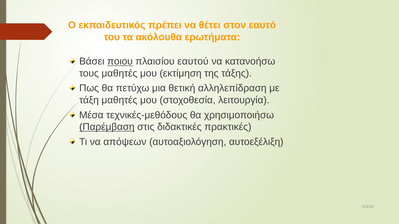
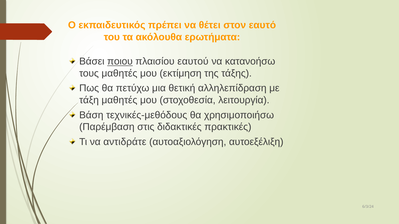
Μέσα: Μέσα -> Βάση
Παρέμβαση underline: present -> none
απόψεων: απόψεων -> αντιδράτε
